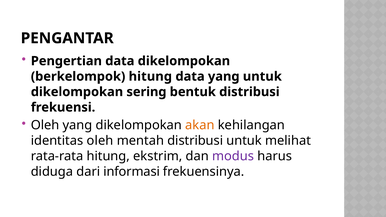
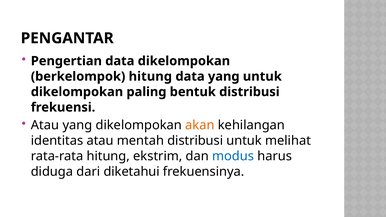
sering: sering -> paling
Oleh at (45, 125): Oleh -> Atau
identitas oleh: oleh -> atau
modus colour: purple -> blue
informasi: informasi -> diketahui
